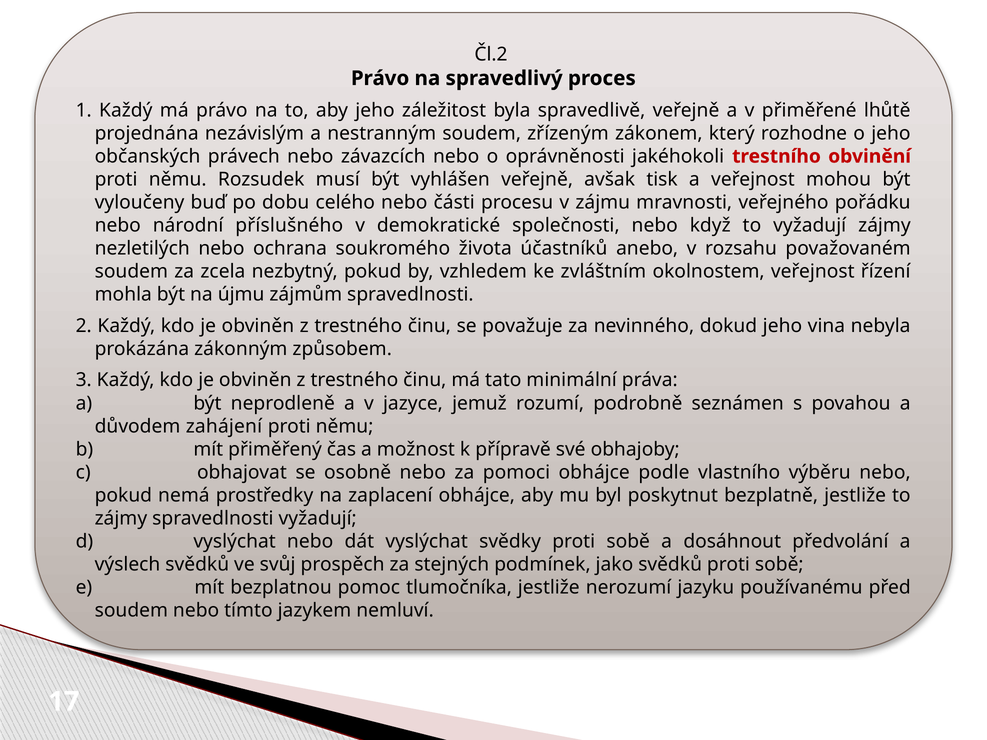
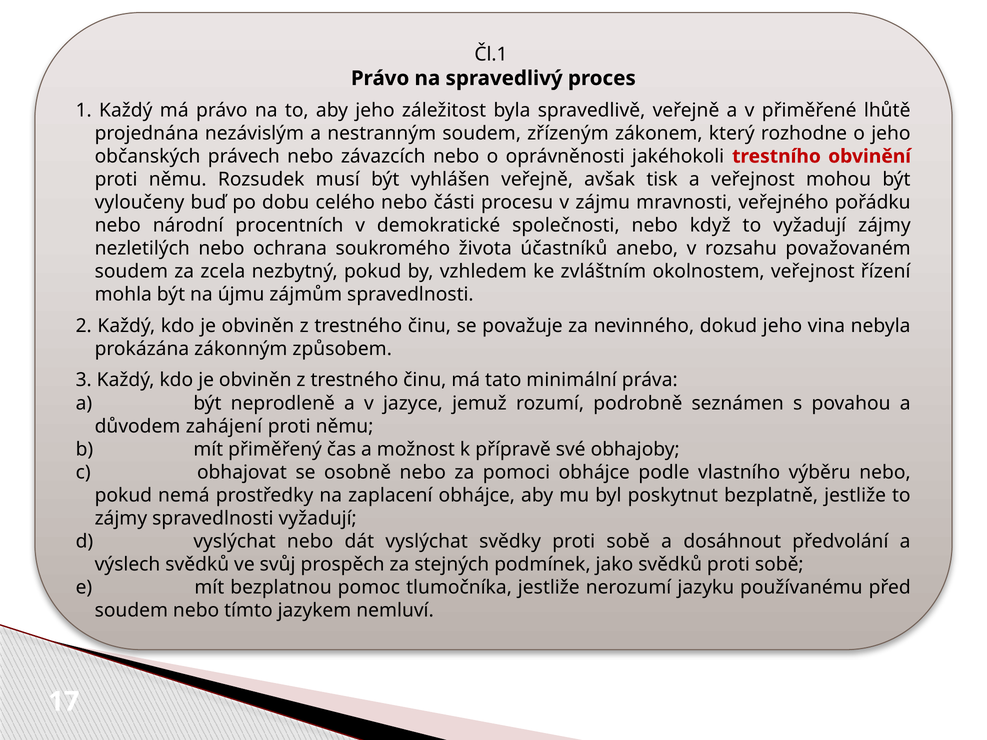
Čl.2: Čl.2 -> Čl.1
příslušného: příslušného -> procentních
